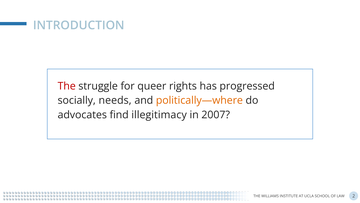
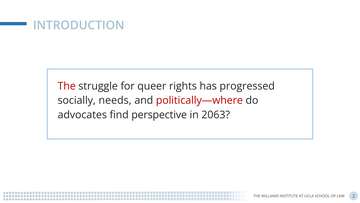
politically—where colour: orange -> red
illegitimacy: illegitimacy -> perspective
2007: 2007 -> 2063
